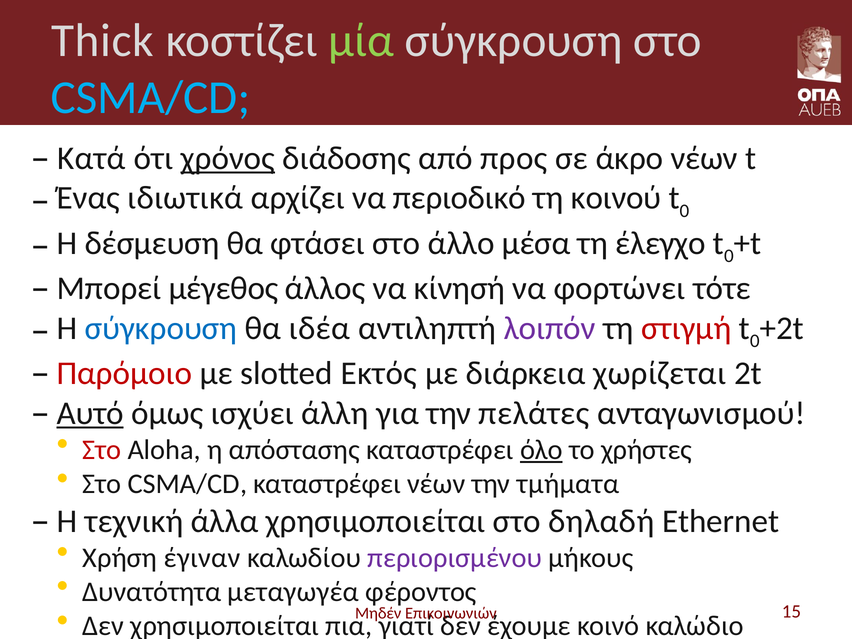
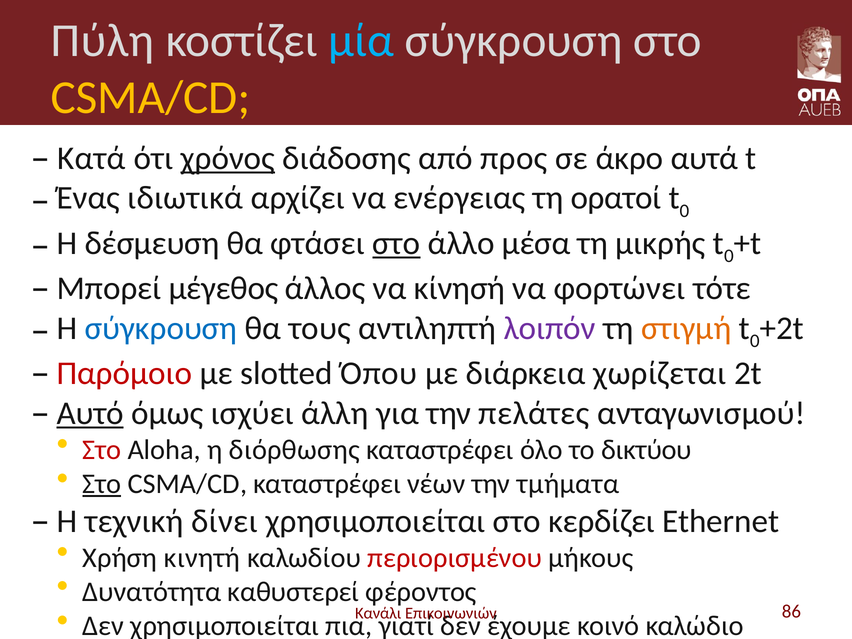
Thick: Thick -> Πύλη
μία colour: light green -> light blue
CSMA/CD at (150, 97) colour: light blue -> yellow
άκρο νέων: νέων -> αυτά
περιοδικό: περιοδικό -> ενέργειας
κοινού: κοινού -> ορατοί
στο at (396, 243) underline: none -> present
έλεγχο: έλεγχο -> μικρής
ιδέα: ιδέα -> τους
στιγμή colour: red -> orange
Εκτός: Εκτός -> Όπου
απόστασης: απόστασης -> διόρθωσης
όλο underline: present -> none
χρήστες: χρήστες -> δικτύου
Στο at (102, 484) underline: none -> present
άλλα: άλλα -> δίνει
δηλαδή: δηλαδή -> κερδίζει
έγιναν: έγιναν -> κινητή
περιορισμένου colour: purple -> red
μεταγωγέα: μεταγωγέα -> καθυστερεί
Μηδέν: Μηδέν -> Κανάλι
15: 15 -> 86
